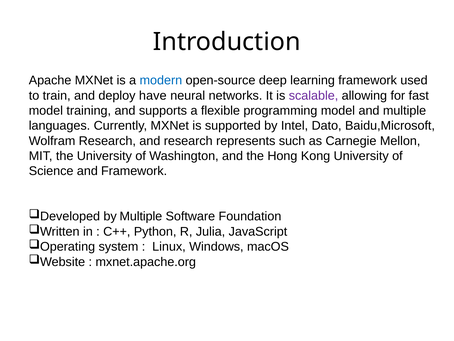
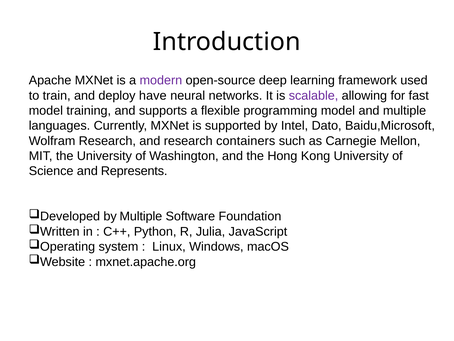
modern colour: blue -> purple
represents: represents -> containers
and Framework: Framework -> Represents
